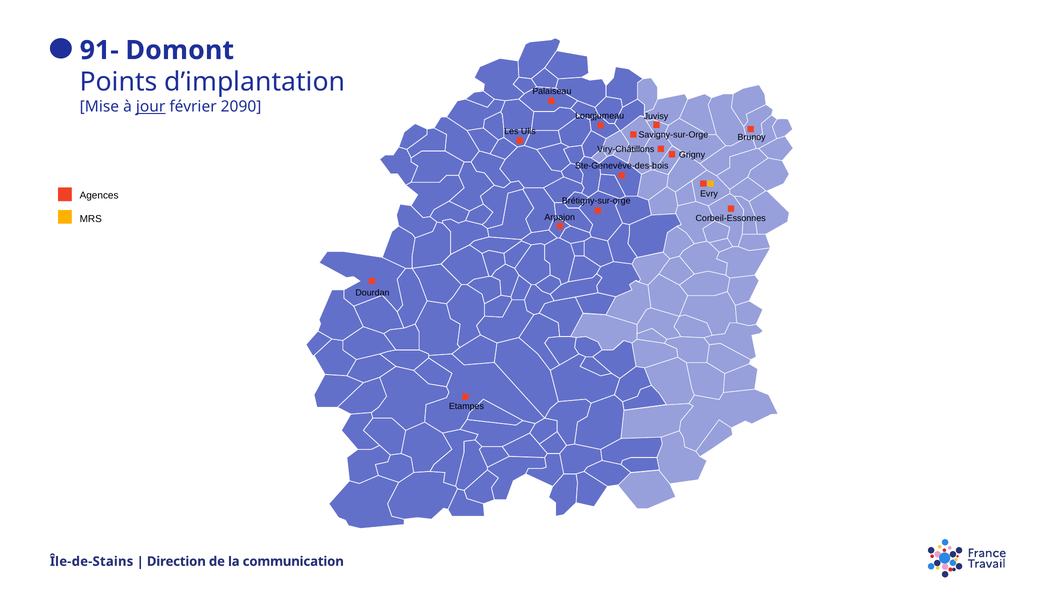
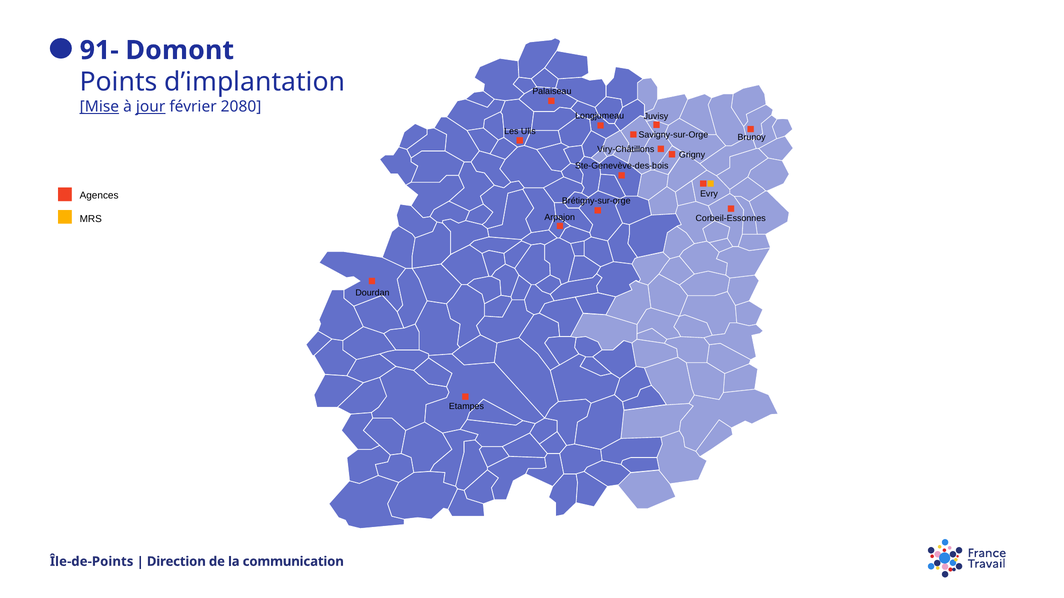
Mise underline: none -> present
2090: 2090 -> 2080
Île-de-Stains: Île-de-Stains -> Île-de-Points
